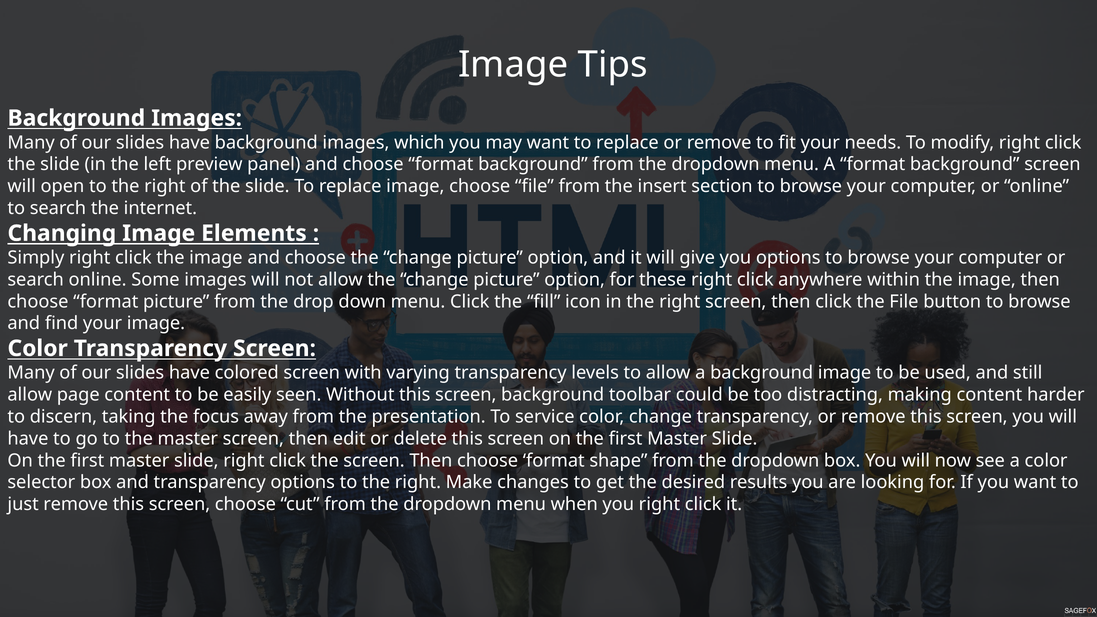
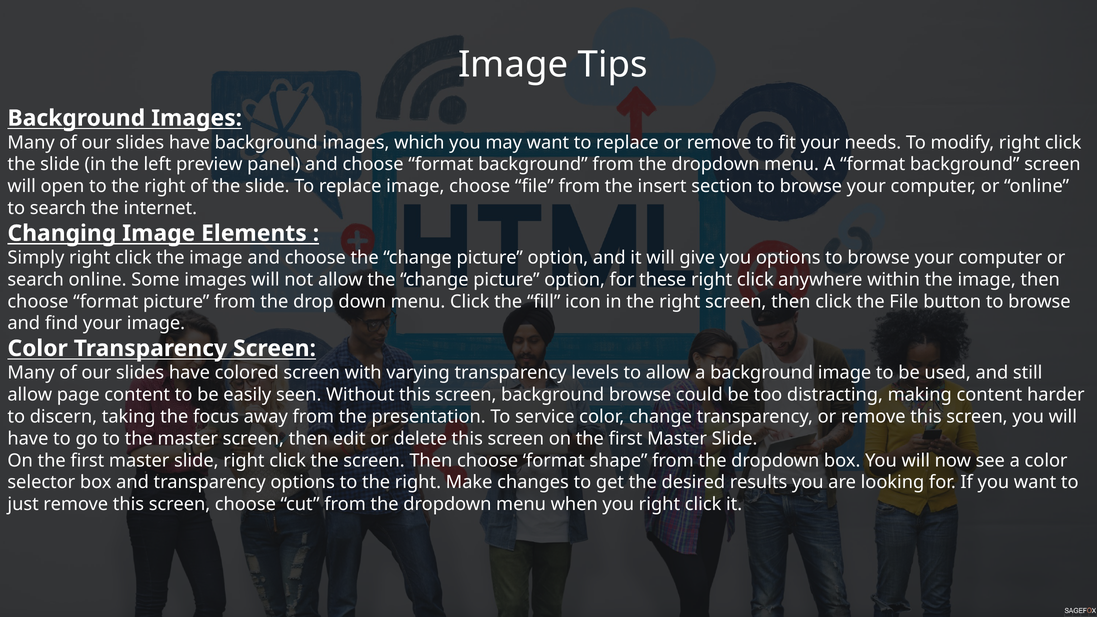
background toolbar: toolbar -> browse
